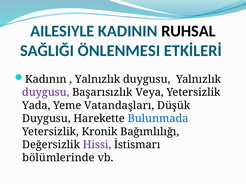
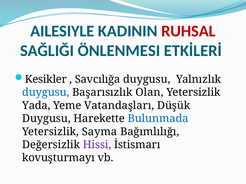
RUHSAL colour: black -> red
Kadının: Kadının -> Kesikler
Yalnızlık at (98, 79): Yalnızlık -> Savcılığa
duygusu at (46, 93) colour: purple -> blue
Veya: Veya -> Olan
Kronik: Kronik -> Sayma
bölümlerinde: bölümlerinde -> kovuşturmayı
